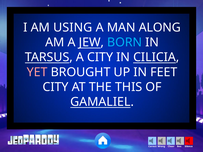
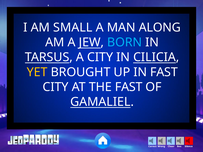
USING: USING -> SMALL
YET colour: pink -> yellow
IN FEET: FEET -> FAST
THE THIS: THIS -> FAST
